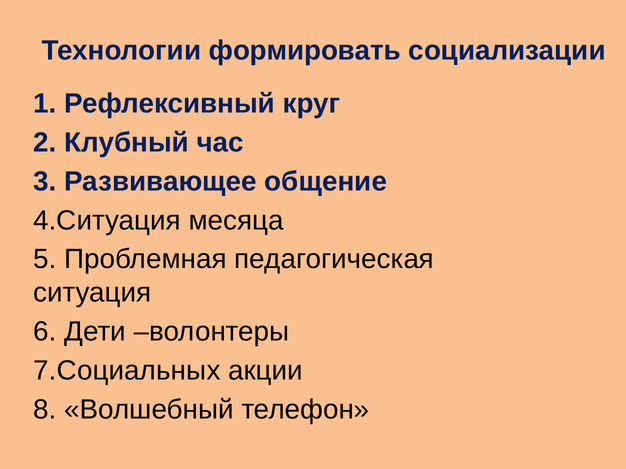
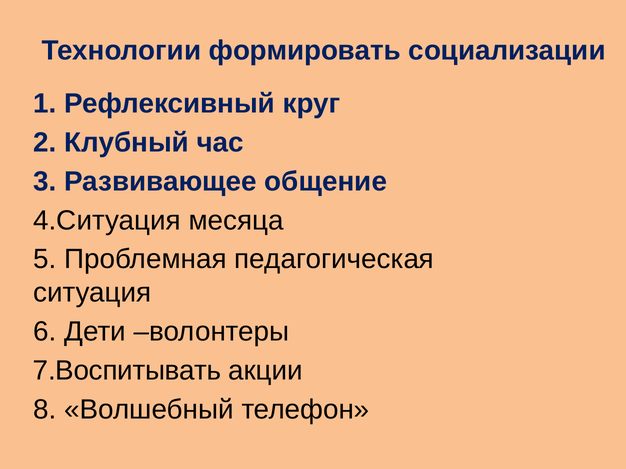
7.Социальных: 7.Социальных -> 7.Воспитывать
